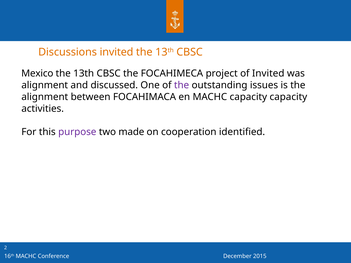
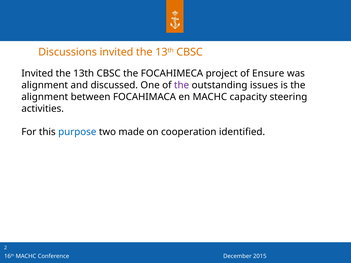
Mexico at (37, 74): Mexico -> Invited
of Invited: Invited -> Ensure
capacity capacity: capacity -> steering
purpose colour: purple -> blue
